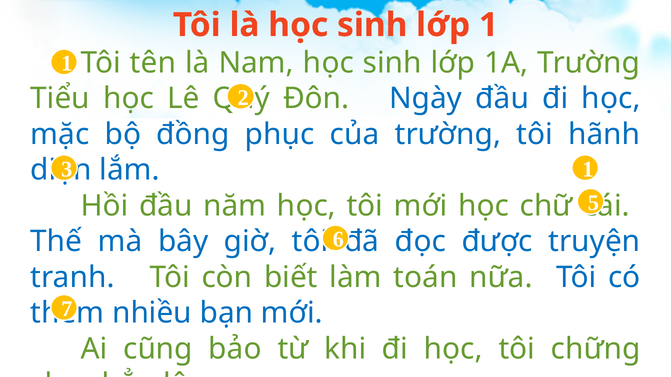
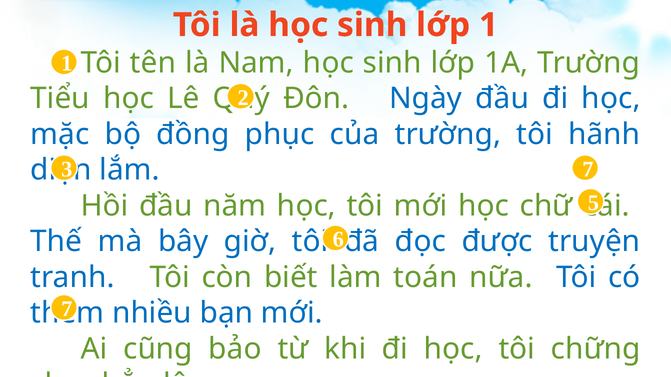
1 at (588, 170): 1 -> 7
